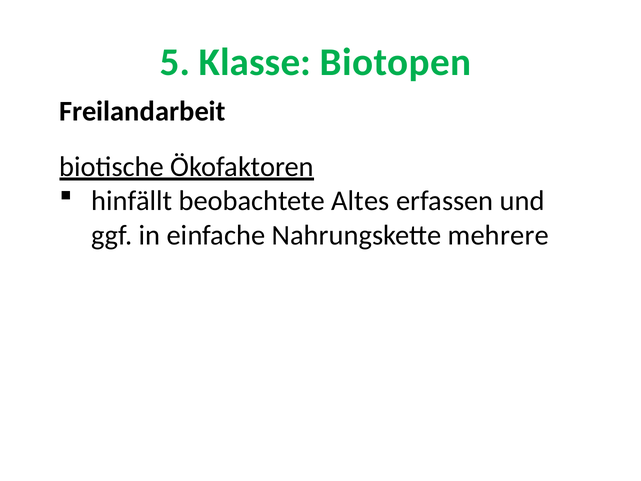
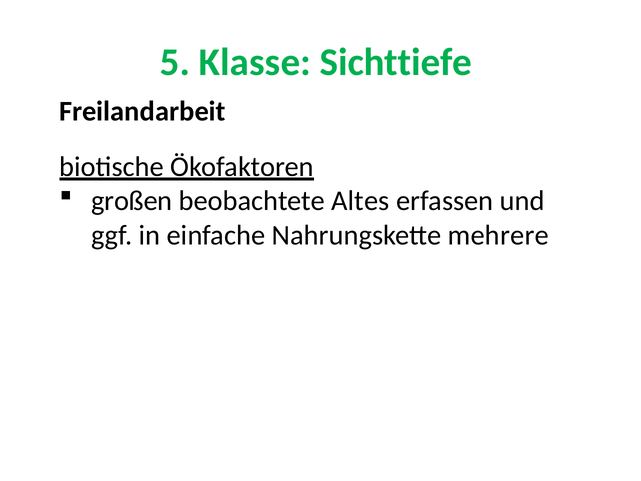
Biotopen: Biotopen -> Sichttiefe
hinfällt: hinfällt -> großen
